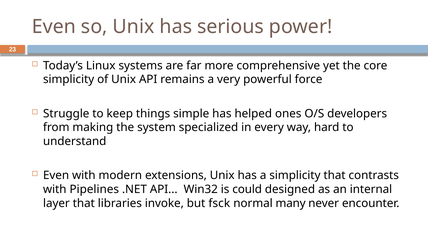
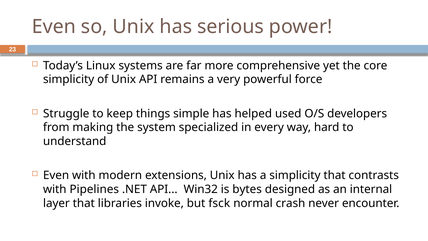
ones: ones -> used
could: could -> bytes
many: many -> crash
